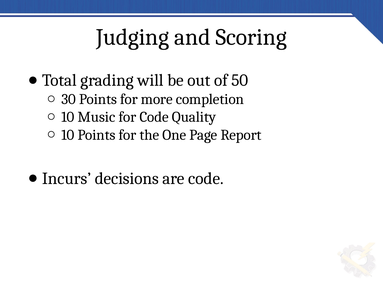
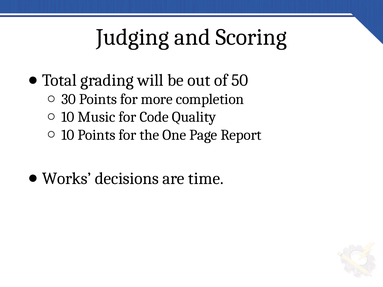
Incurs: Incurs -> Works
are code: code -> time
